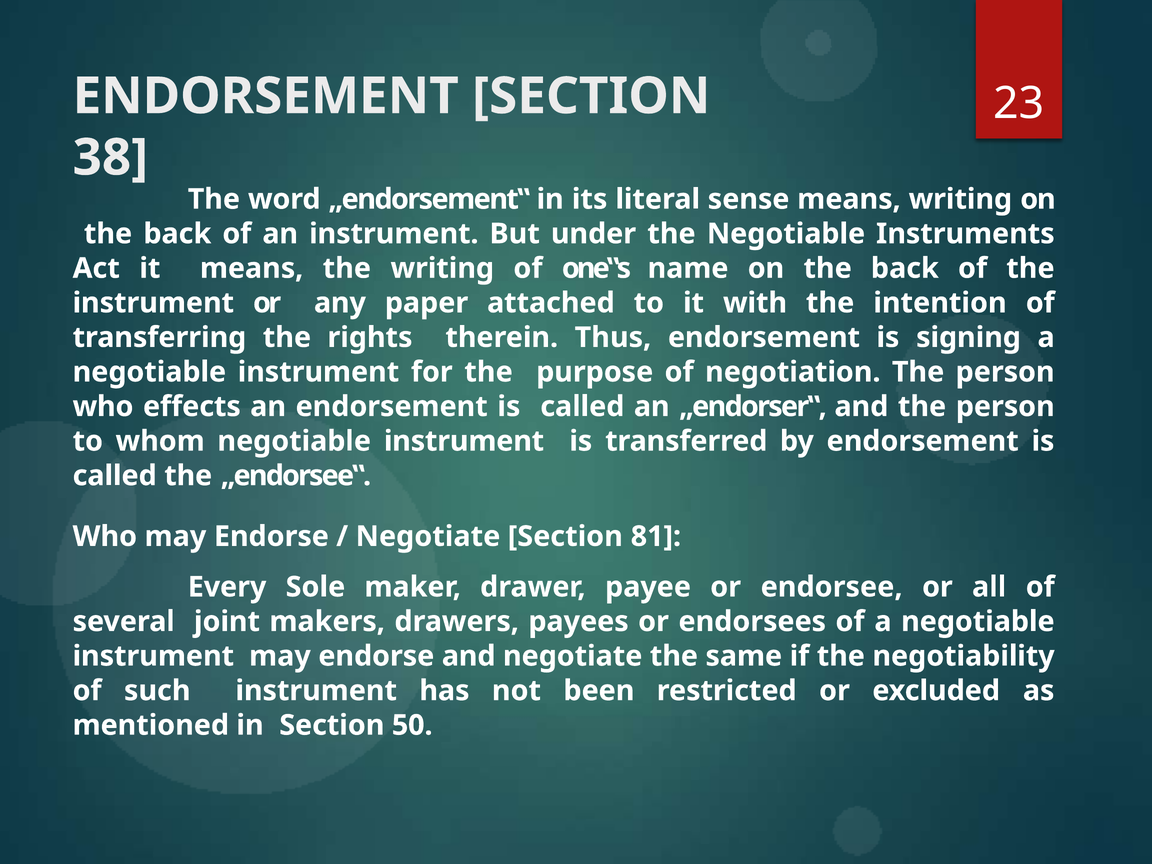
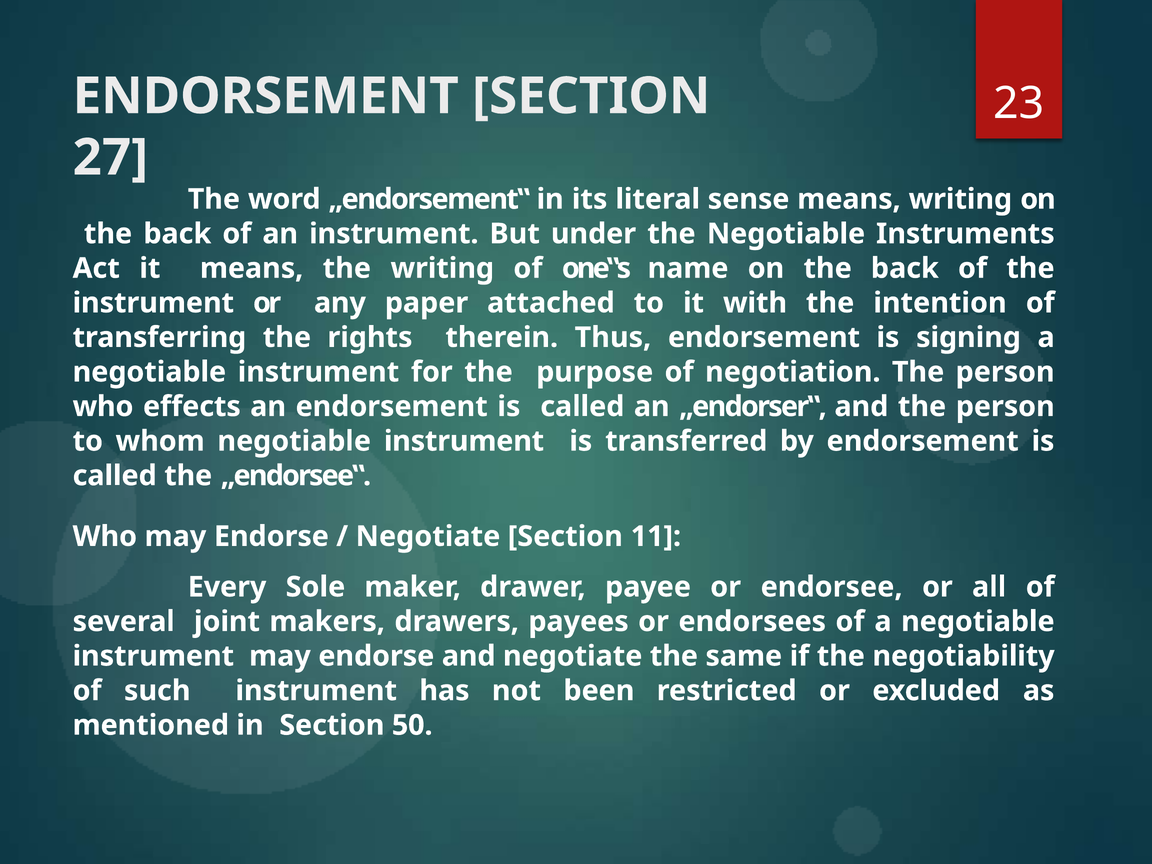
38: 38 -> 27
81: 81 -> 11
